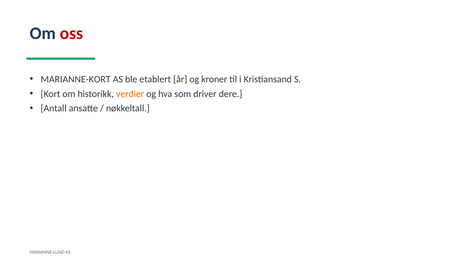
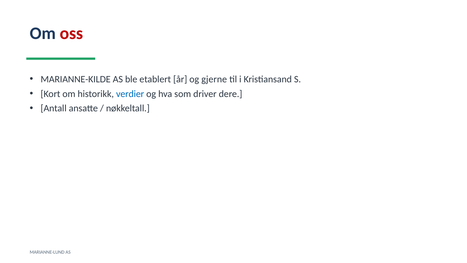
MARIANNE-KORT: MARIANNE-KORT -> MARIANNE-KILDE
kroner: kroner -> gjerne
verdier colour: orange -> blue
